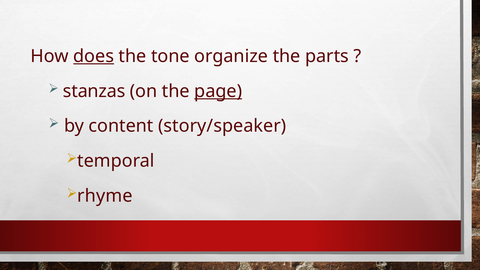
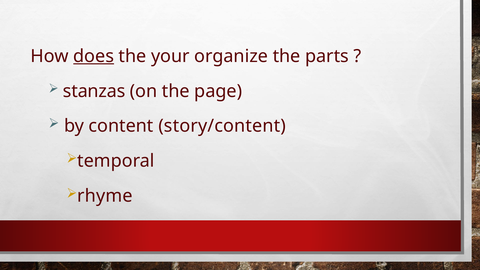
tone: tone -> your
page underline: present -> none
story/speaker: story/speaker -> story/content
